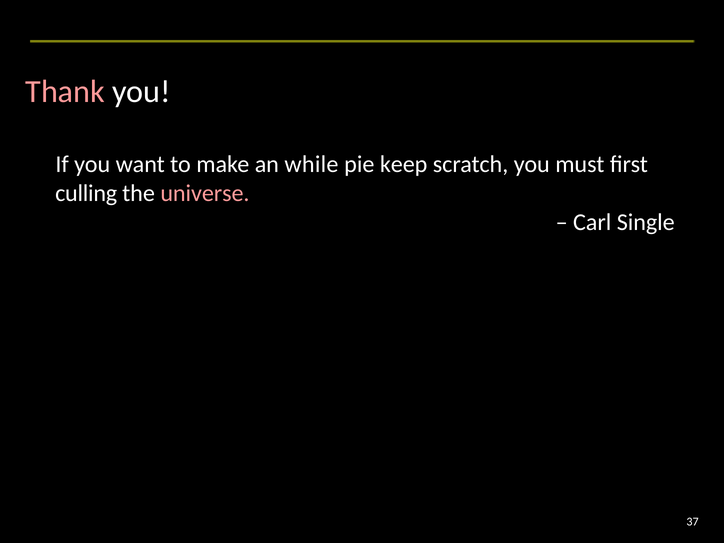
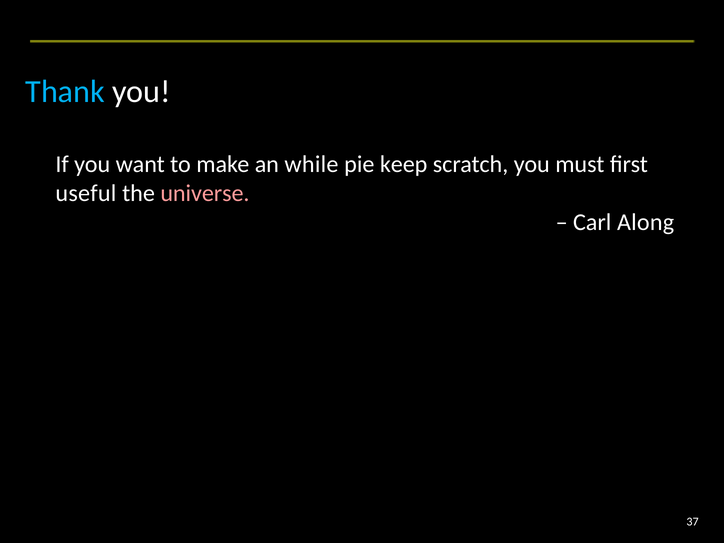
Thank colour: pink -> light blue
culling: culling -> useful
Single: Single -> Along
